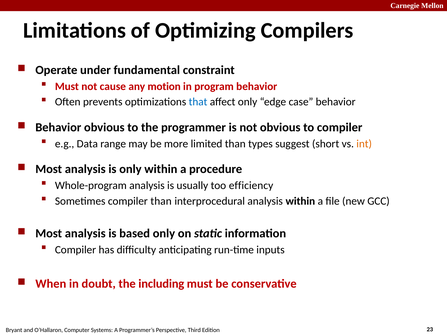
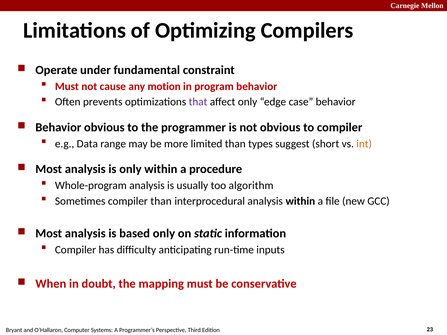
that colour: blue -> purple
efficiency: efficiency -> algorithm
including: including -> mapping
